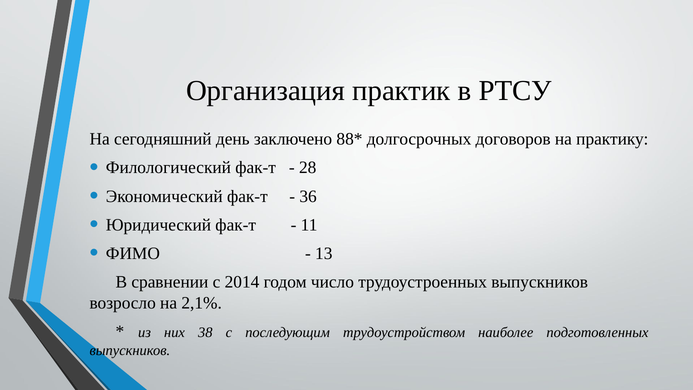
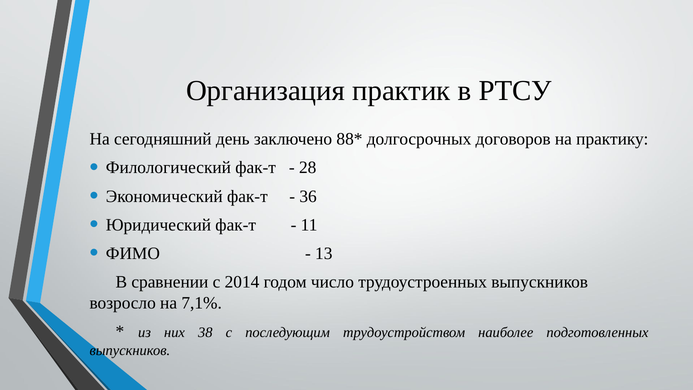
2,1%: 2,1% -> 7,1%
